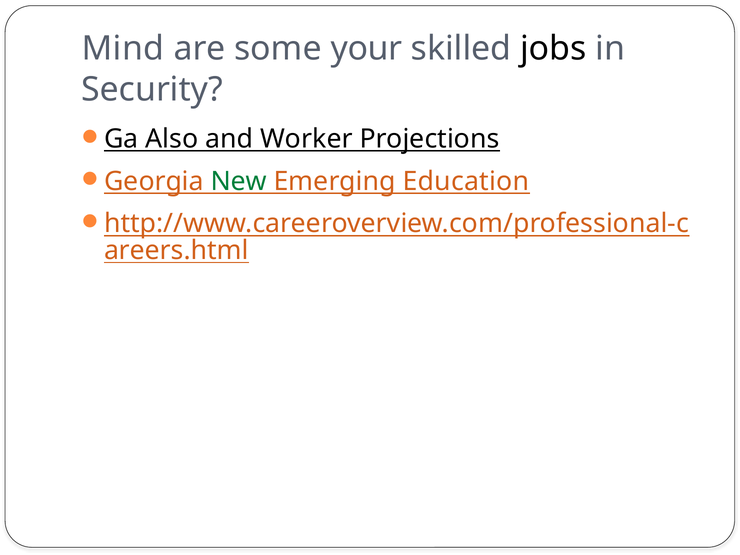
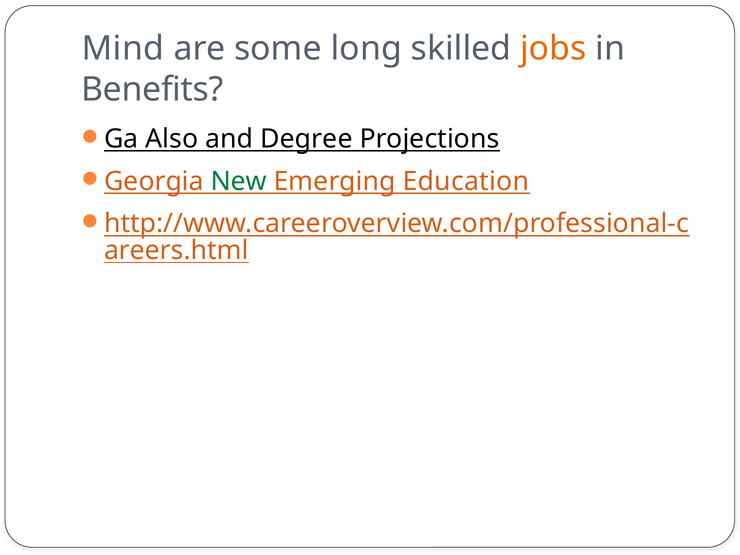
your: your -> long
jobs colour: black -> orange
Security: Security -> Benefits
Worker: Worker -> Degree
